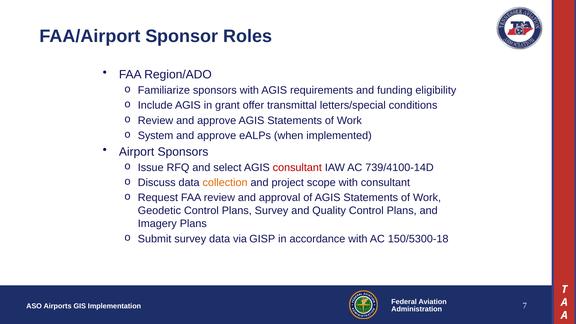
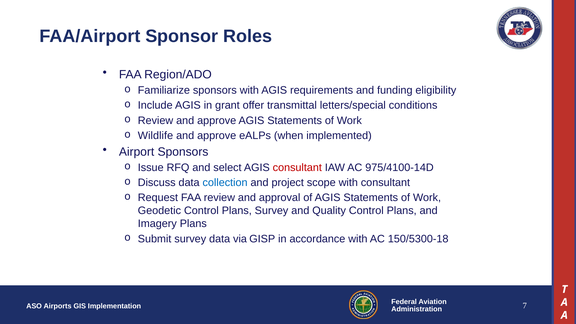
System: System -> Wildlife
739/4100-14D: 739/4100-14D -> 975/4100-14D
collection colour: orange -> blue
